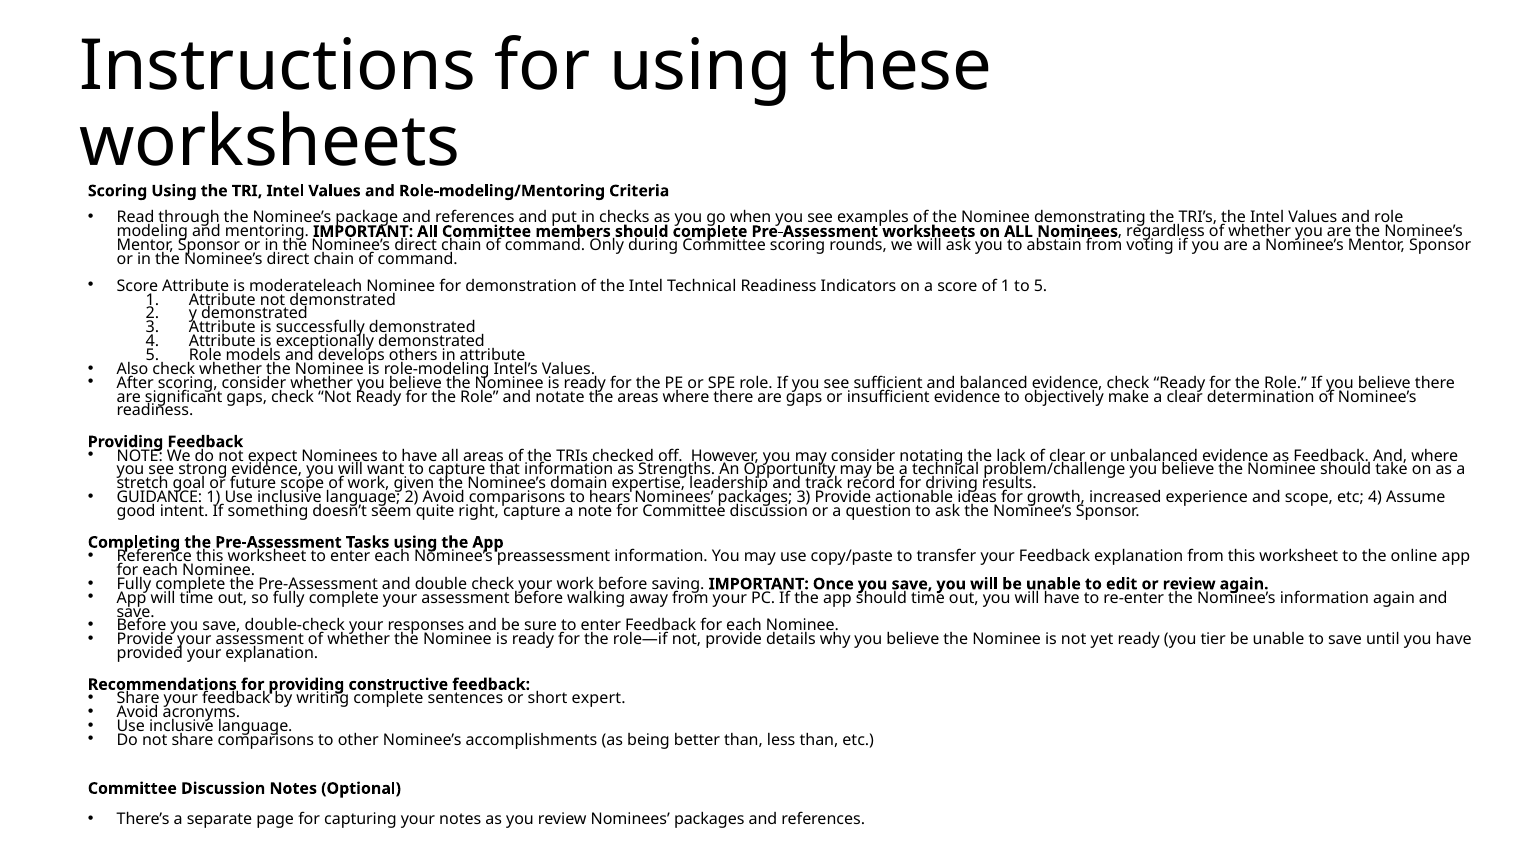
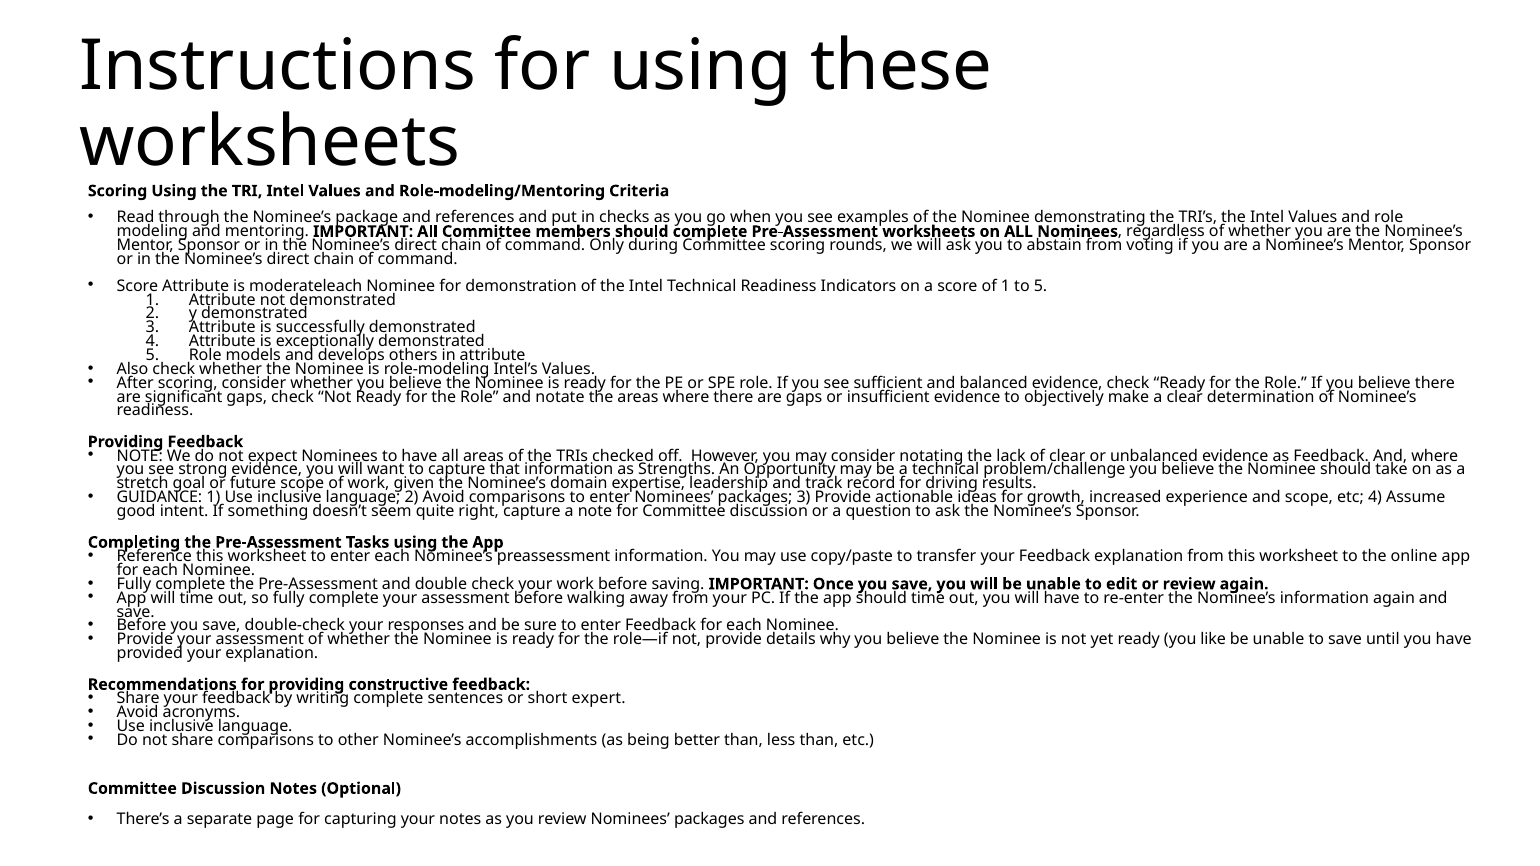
comparisons to hears: hears -> enter
tier: tier -> like
